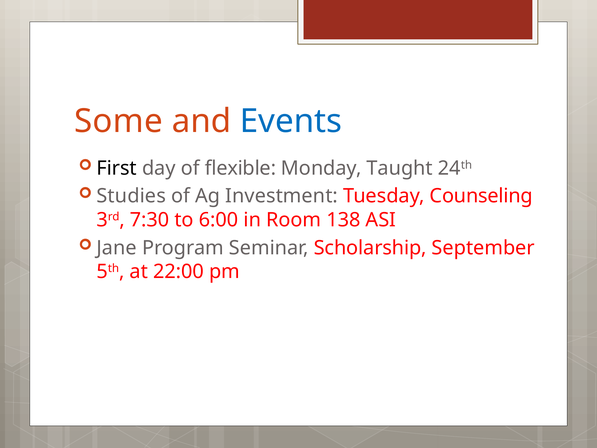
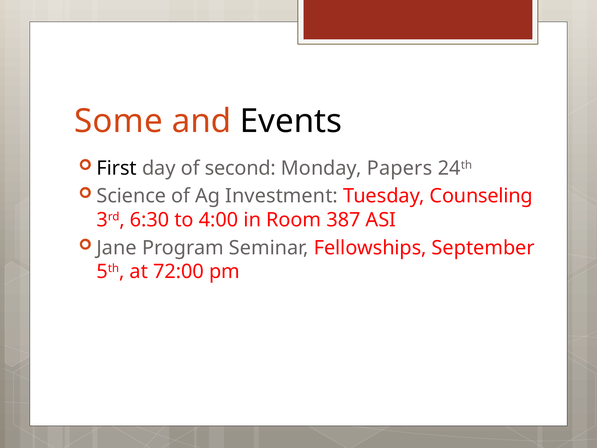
Events colour: blue -> black
flexible: flexible -> second
Taught: Taught -> Papers
Studies: Studies -> Science
7:30: 7:30 -> 6:30
6:00: 6:00 -> 4:00
138: 138 -> 387
Scholarship: Scholarship -> Fellowships
22:00: 22:00 -> 72:00
